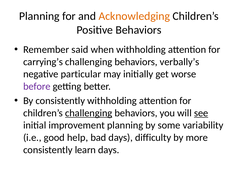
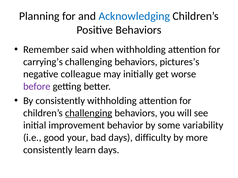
Acknowledging colour: orange -> blue
verbally’s: verbally’s -> pictures’s
particular: particular -> colleague
see underline: present -> none
improvement planning: planning -> behavior
help: help -> your
